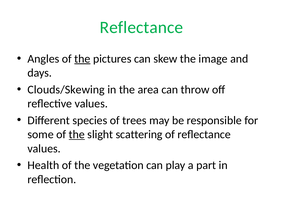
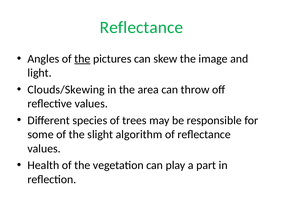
days: days -> light
the at (77, 135) underline: present -> none
scattering: scattering -> algorithm
